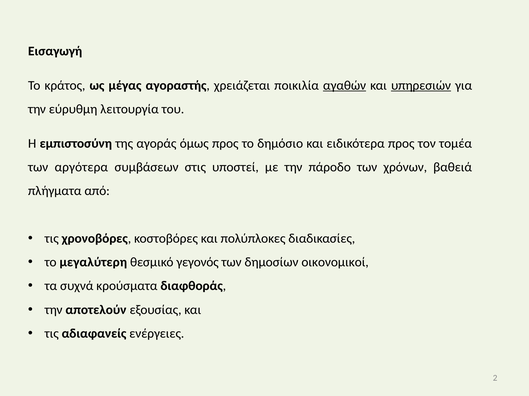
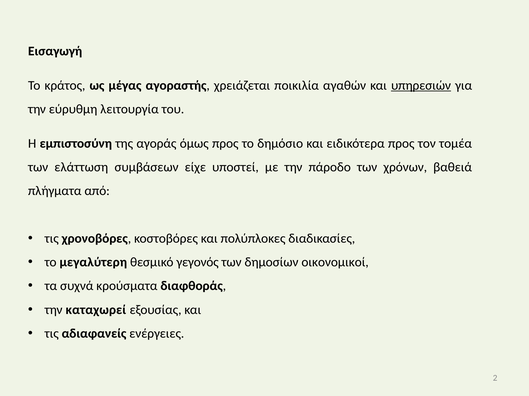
αγαθών underline: present -> none
αργότερα: αργότερα -> ελάττωση
στις: στις -> είχε
αποτελούν: αποτελούν -> καταχωρεί
